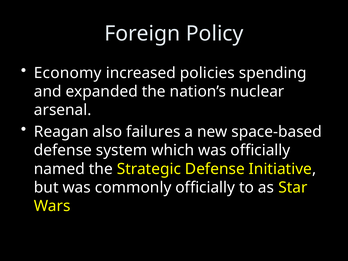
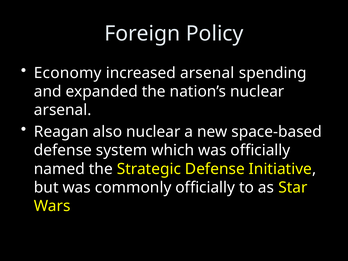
increased policies: policies -> arsenal
also failures: failures -> nuclear
